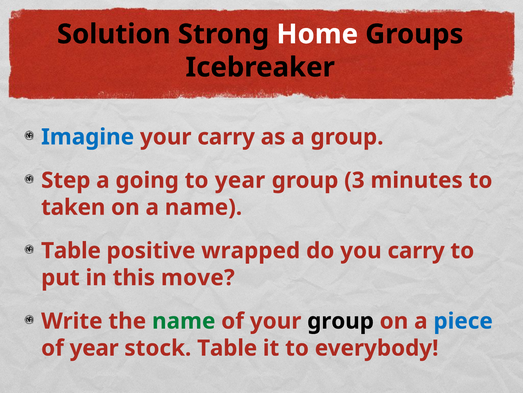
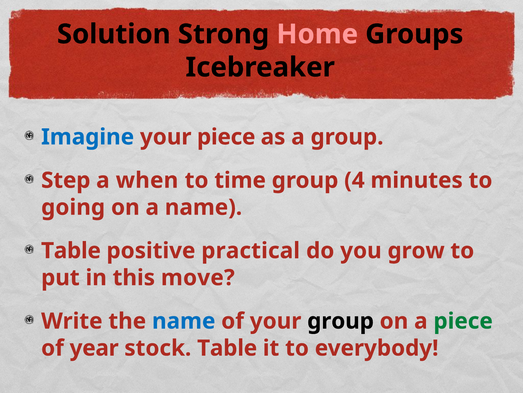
Home colour: white -> pink
your carry: carry -> piece
going: going -> when
to year: year -> time
3: 3 -> 4
taken: taken -> going
wrapped: wrapped -> practical
you carry: carry -> grow
name at (184, 321) colour: green -> blue
piece at (463, 321) colour: blue -> green
